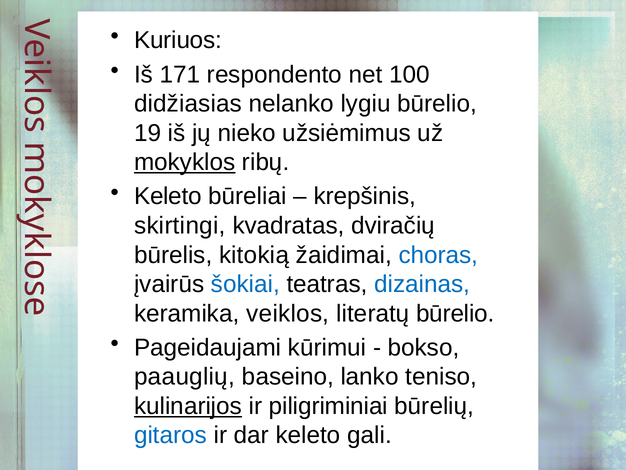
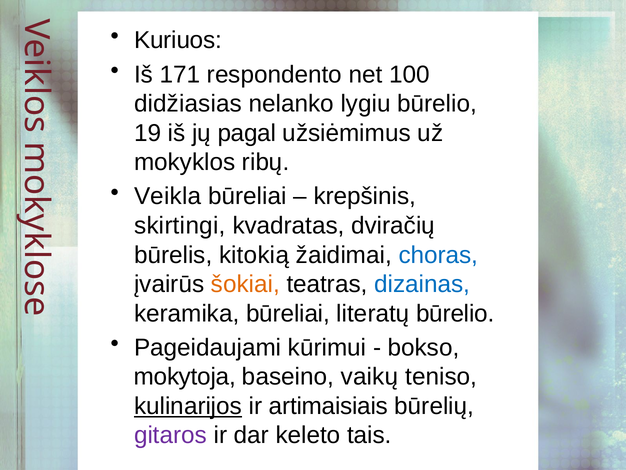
nieko: nieko -> pagal
mokyklos underline: present -> none
Keleto at (168, 196): Keleto -> Veikla
šokiai colour: blue -> orange
keramika veiklos: veiklos -> būreliai
paauglių: paauglių -> mokytoja
lanko: lanko -> vaikų
piligriminiai: piligriminiai -> artimaisiais
gitaros colour: blue -> purple
gali: gali -> tais
